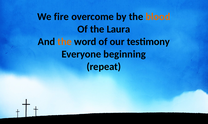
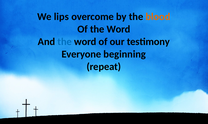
fire: fire -> lips
Of the Laura: Laura -> Word
the at (65, 41) colour: orange -> blue
